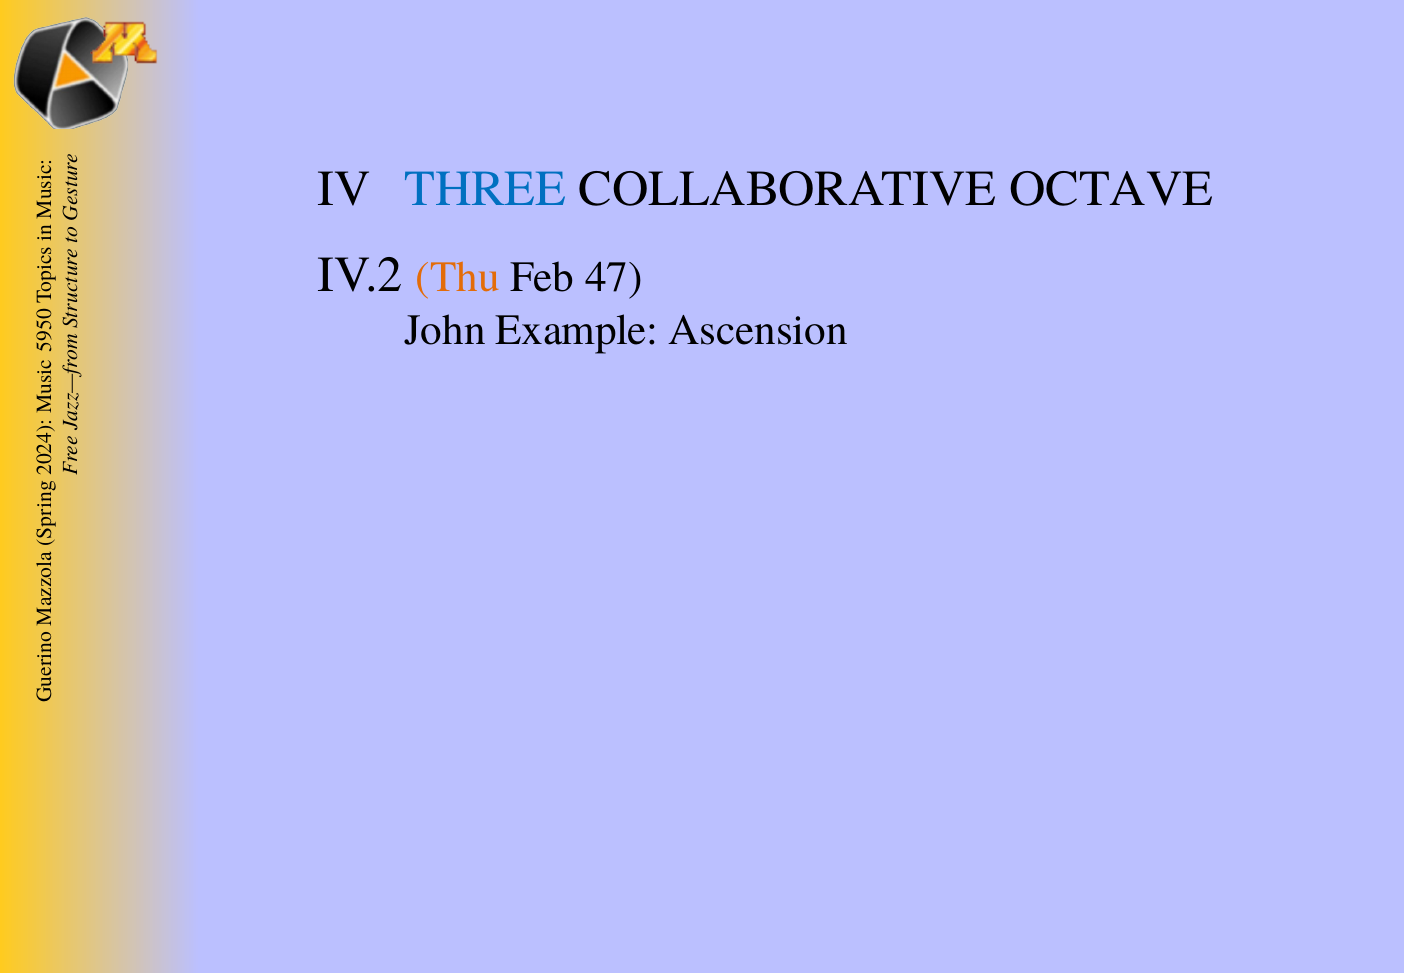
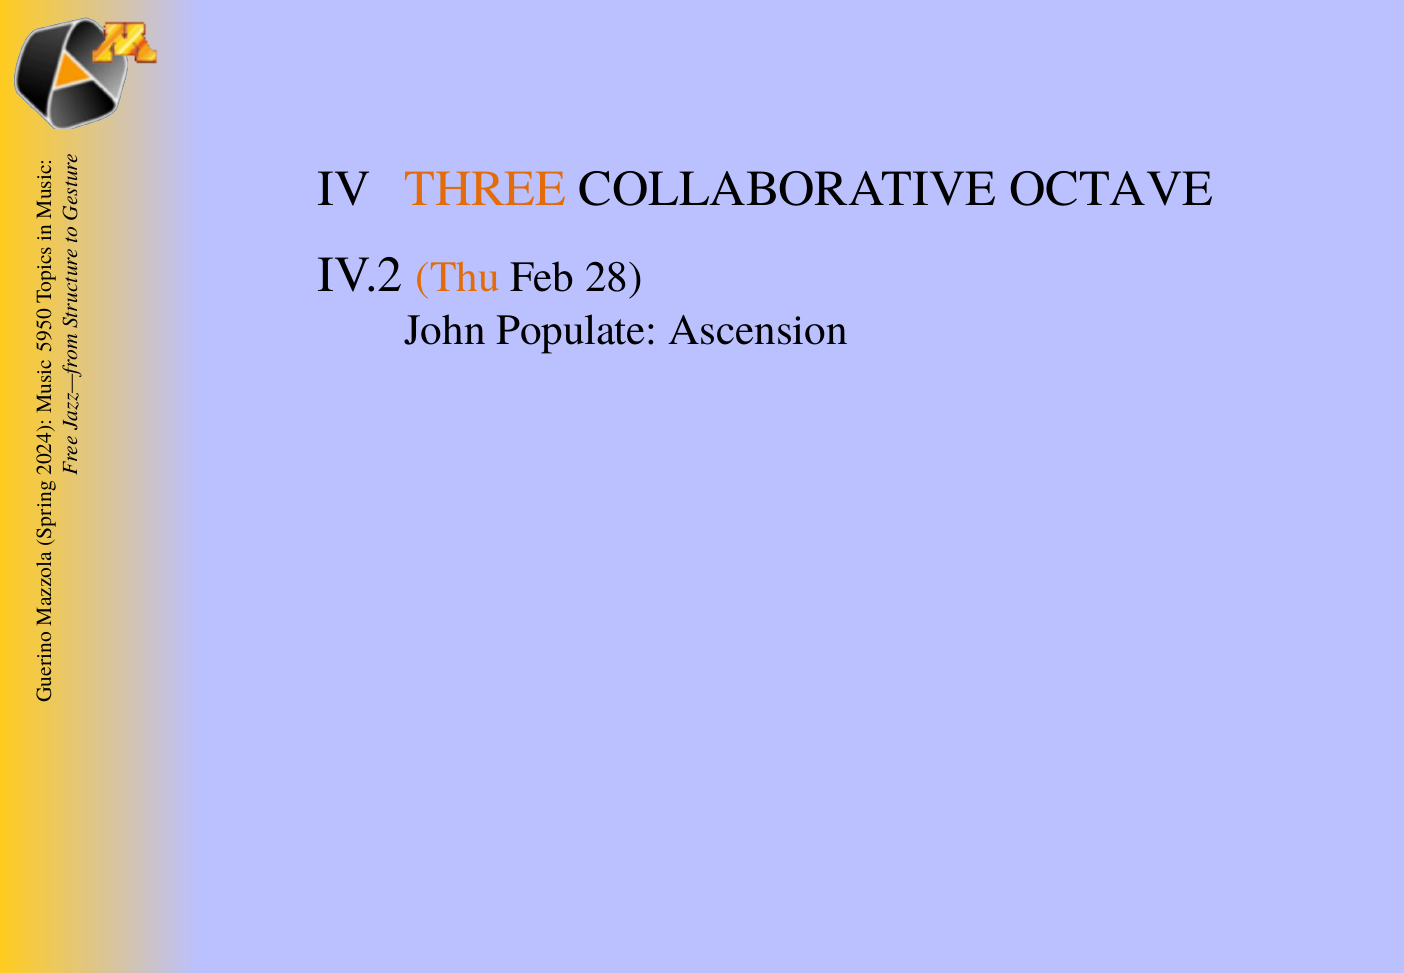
THREE colour: blue -> orange
47: 47 -> 28
Example: Example -> Populate
